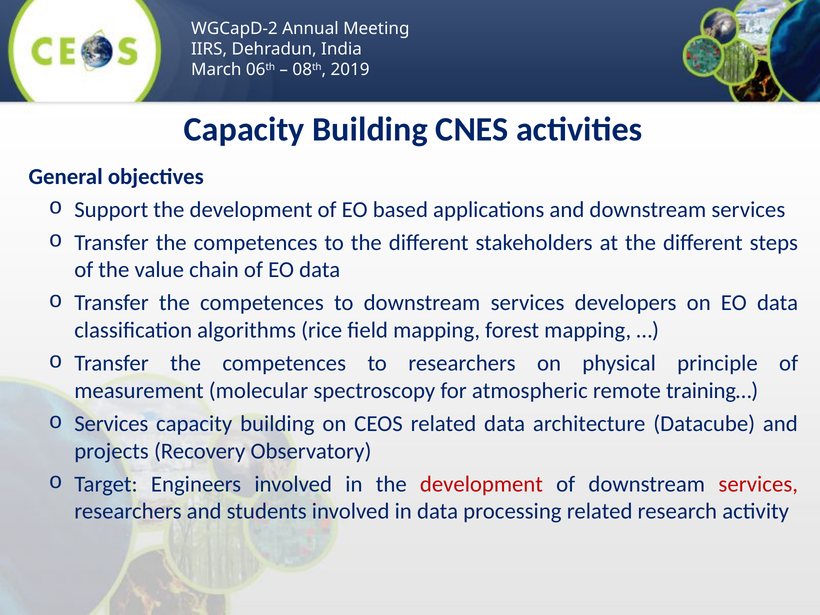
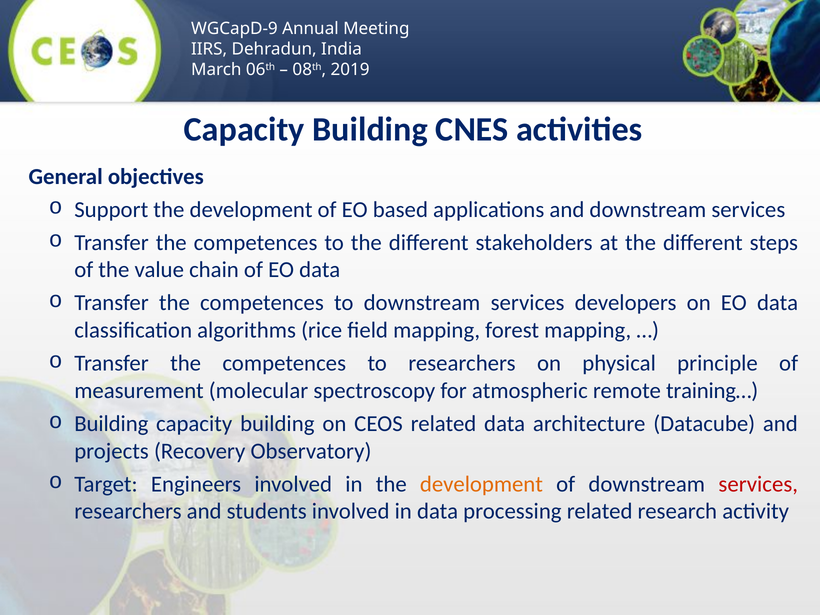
WGCapD-2: WGCapD-2 -> WGCapD-9
Services at (111, 424): Services -> Building
development at (481, 484) colour: red -> orange
